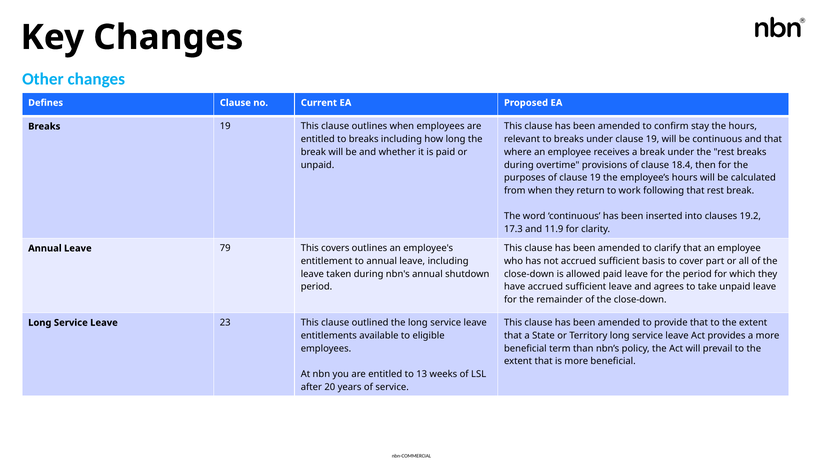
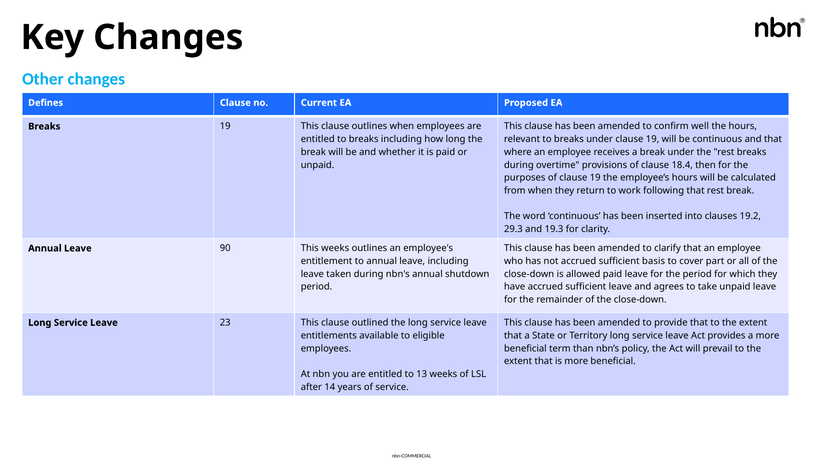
stay: stay -> well
17.3: 17.3 -> 29.3
11.9: 11.9 -> 19.3
79: 79 -> 90
This covers: covers -> weeks
20: 20 -> 14
